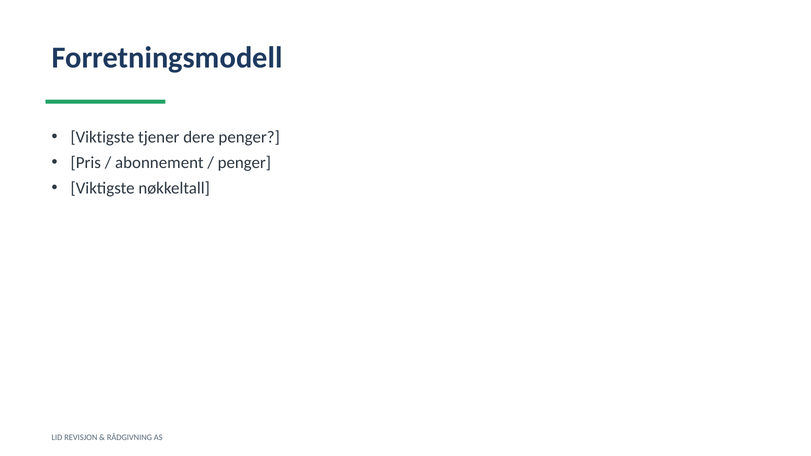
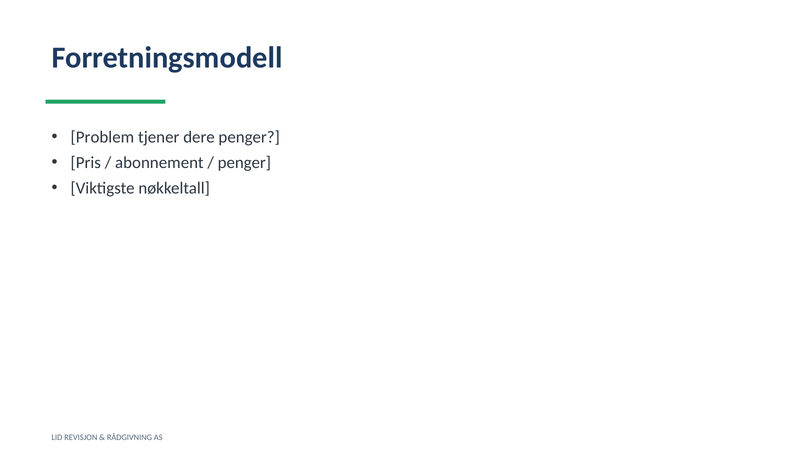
Viktigste at (102, 137): Viktigste -> Problem
